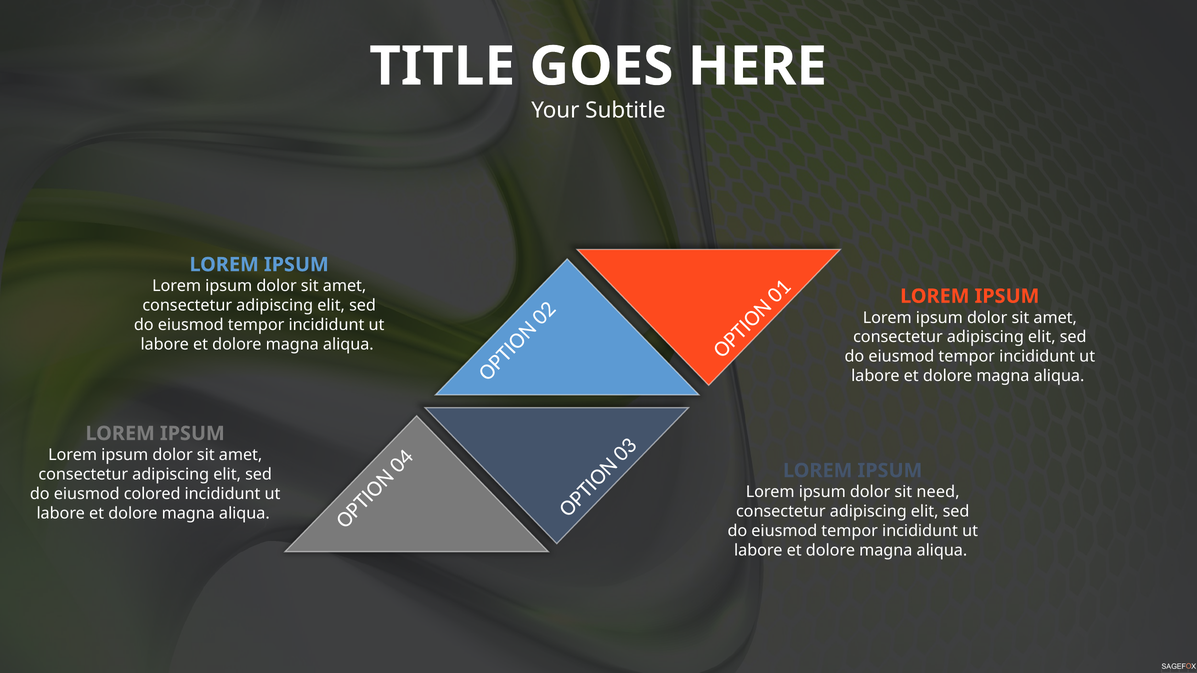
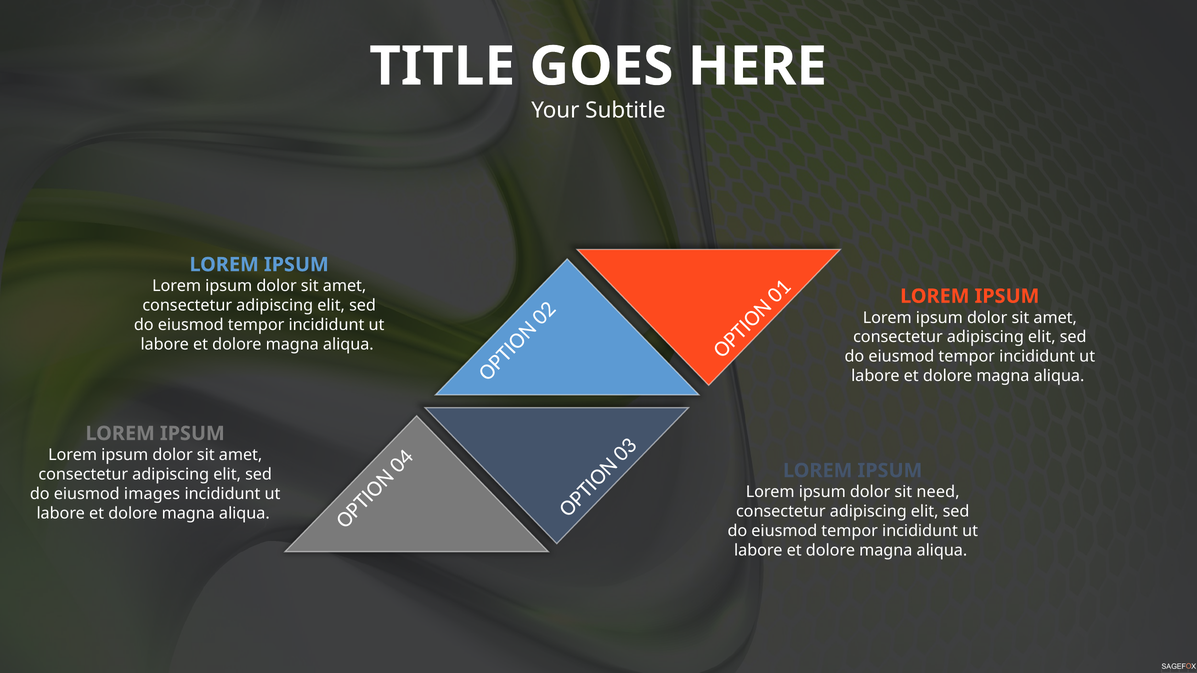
colored: colored -> images
